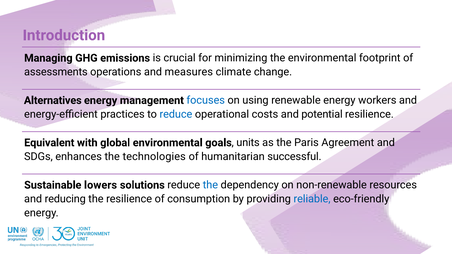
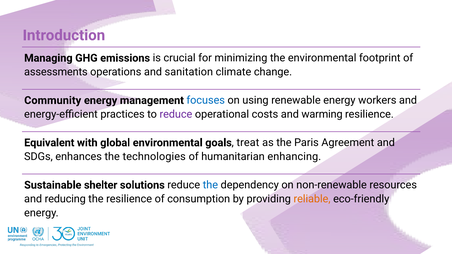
measures: measures -> sanitation
Alternatives: Alternatives -> Community
reduce at (176, 114) colour: blue -> purple
potential: potential -> warming
units: units -> treat
successful: successful -> enhancing
lowers: lowers -> shelter
reliable colour: blue -> orange
